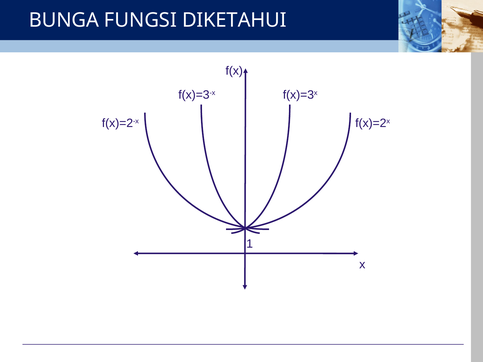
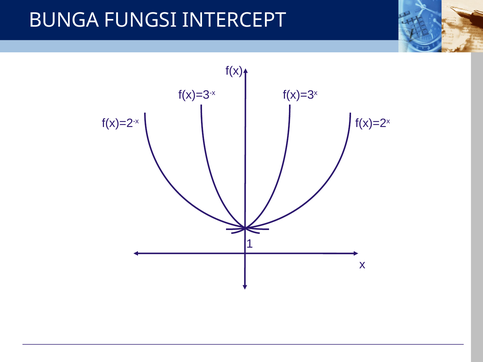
DIKETAHUI: DIKETAHUI -> INTERCEPT
